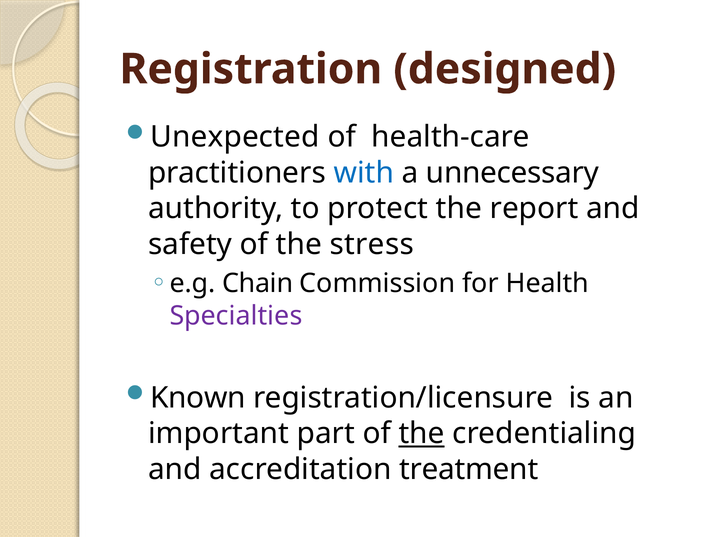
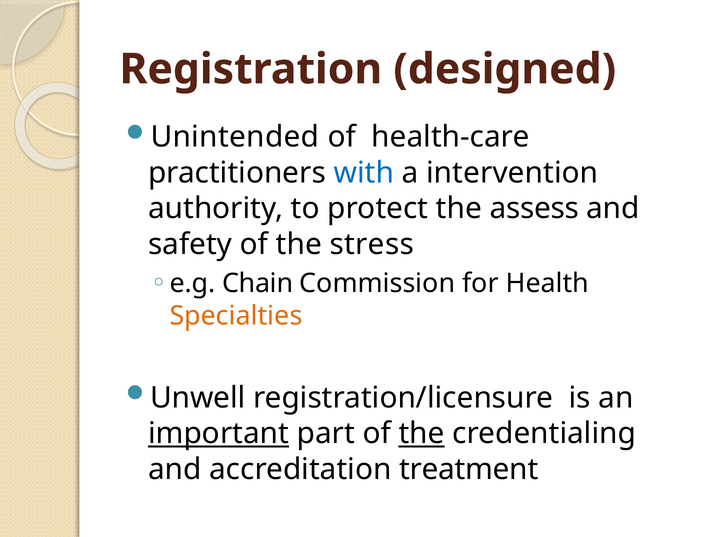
Unexpected: Unexpected -> Unintended
unnecessary: unnecessary -> intervention
report: report -> assess
Specialties colour: purple -> orange
Known: Known -> Unwell
important underline: none -> present
